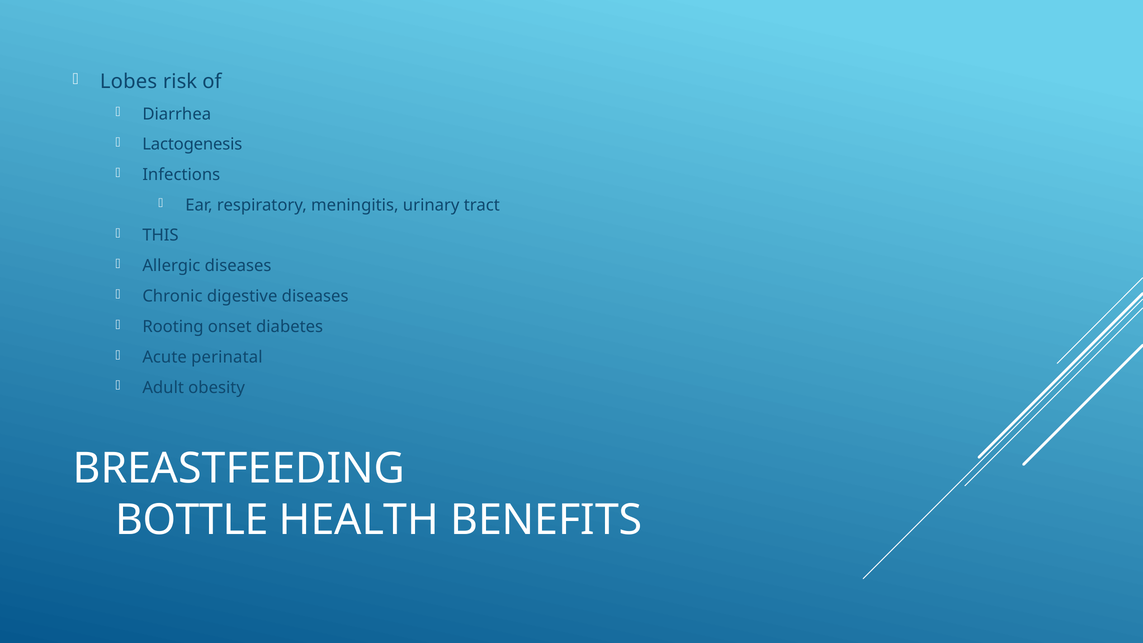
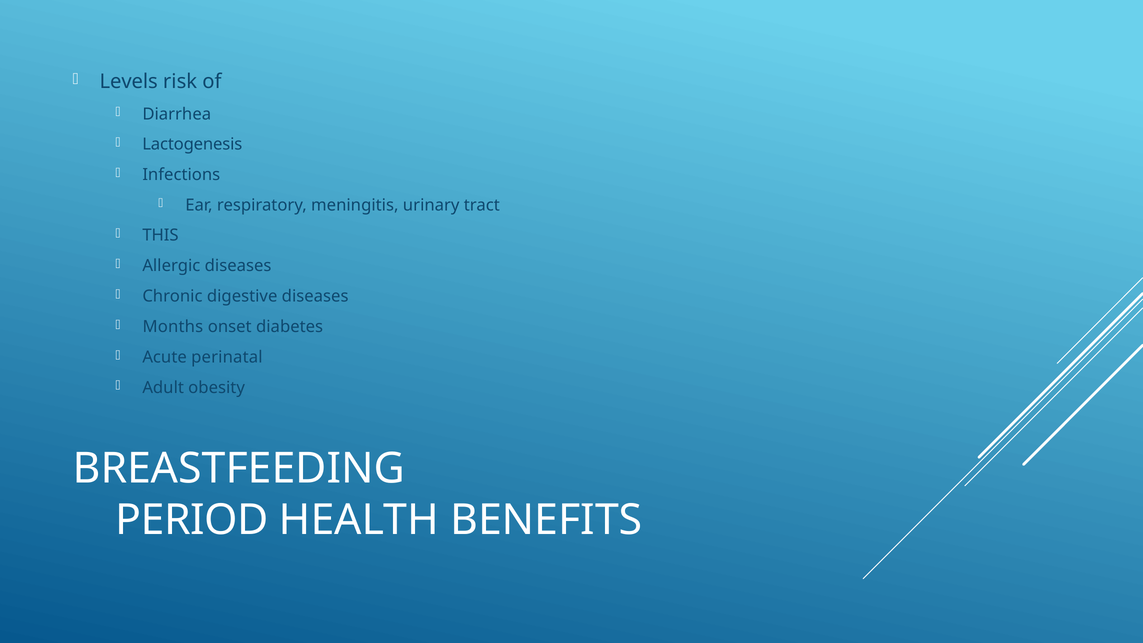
Lobes: Lobes -> Levels
Rooting: Rooting -> Months
BOTTLE: BOTTLE -> PERIOD
